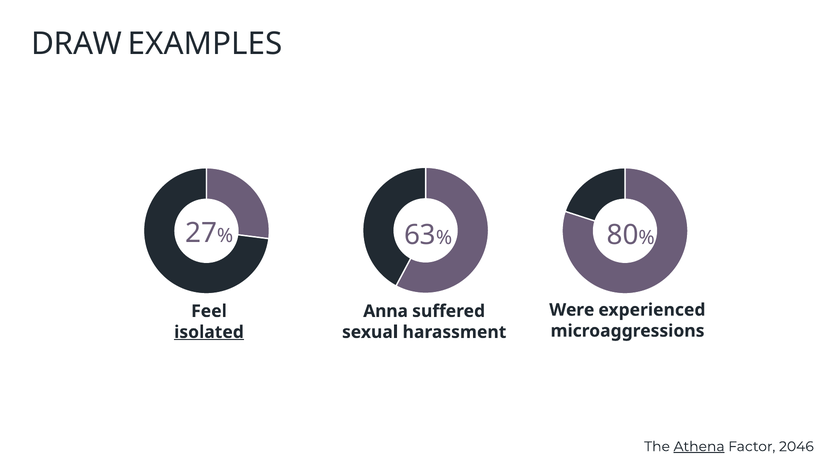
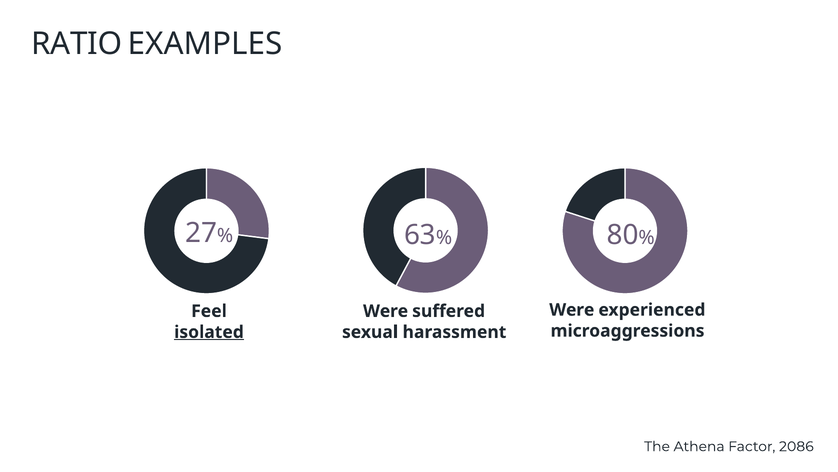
DRAW: DRAW -> RATIO
Anna at (386, 311): Anna -> Were
Athena underline: present -> none
2046: 2046 -> 2086
